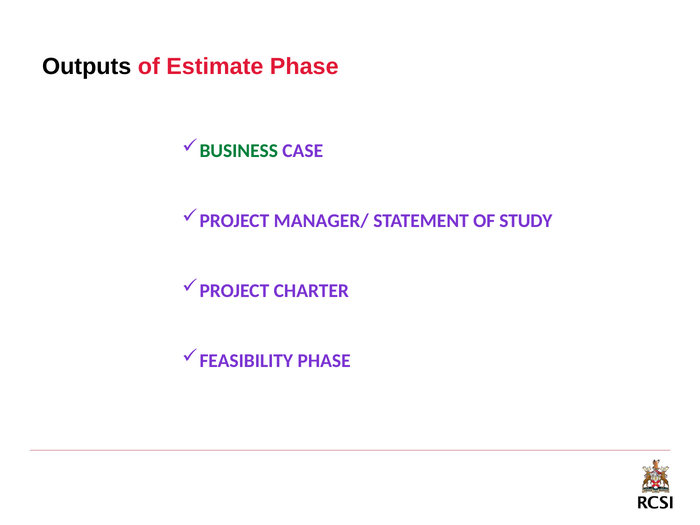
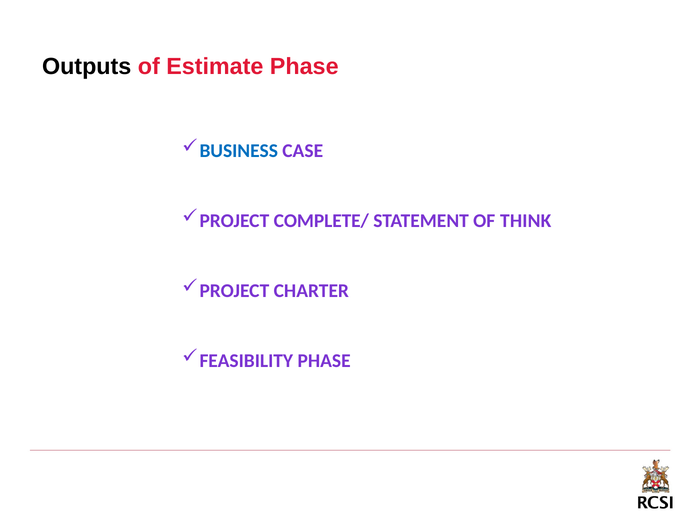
BUSINESS colour: green -> blue
MANAGER/: MANAGER/ -> COMPLETE/
STUDY: STUDY -> THINK
